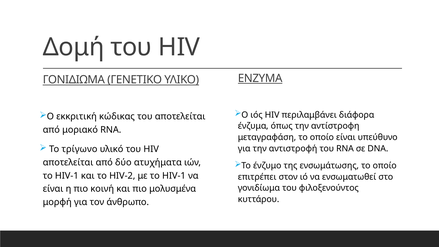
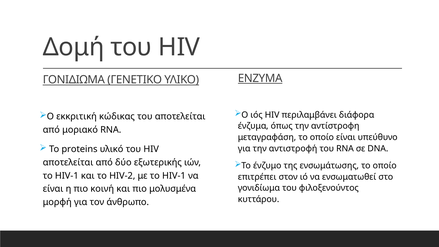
τρίγωνο: τρίγωνο -> proteins
ατυχήματα: ατυχήματα -> εξωτερικής
